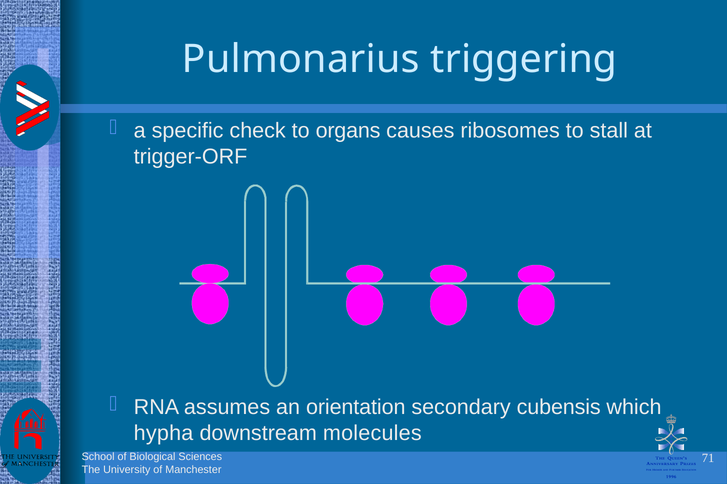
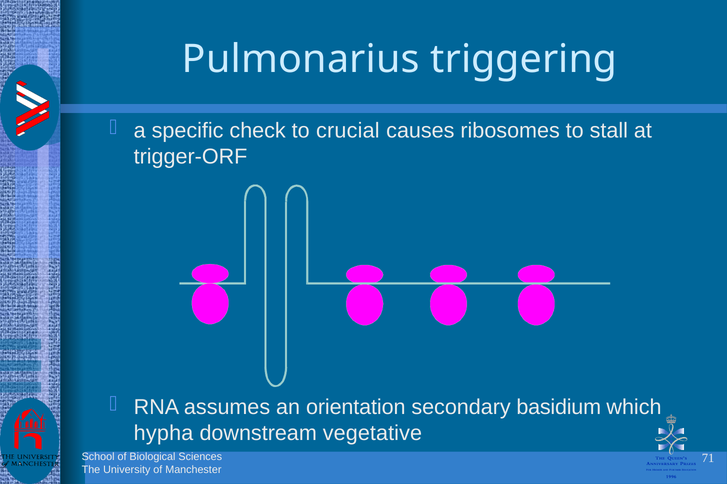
organs: organs -> crucial
cubensis: cubensis -> basidium
molecules: molecules -> vegetative
